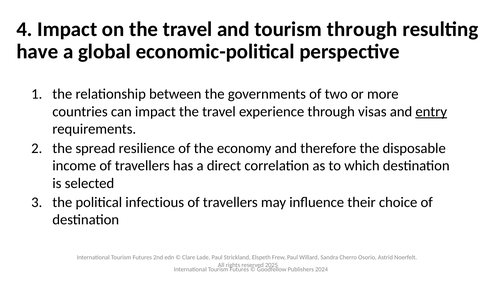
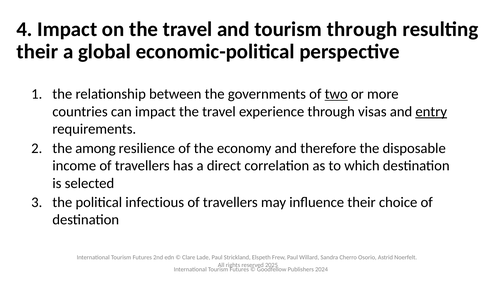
have at (37, 52): have -> their
two underline: none -> present
spread: spread -> among
